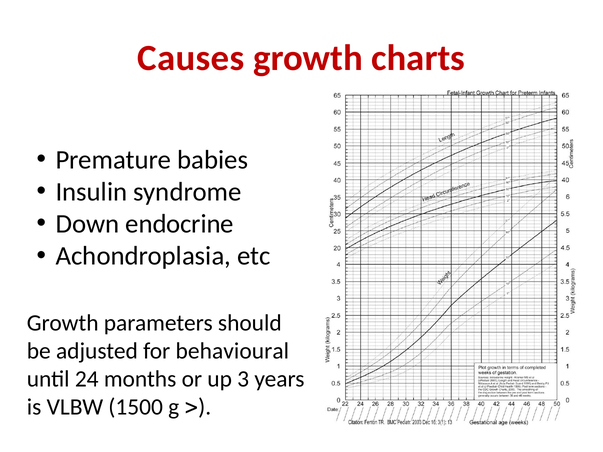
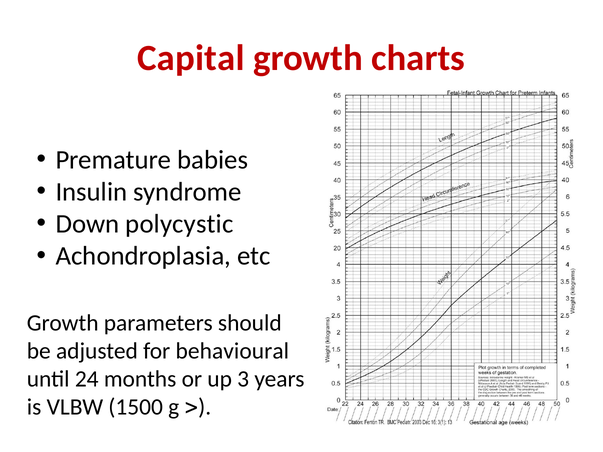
Causes: Causes -> Capital
endocrine: endocrine -> polycystic
